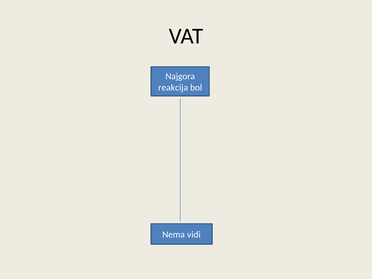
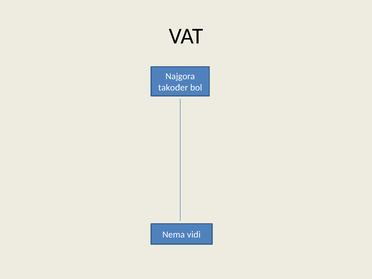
reakcija: reakcija -> također
